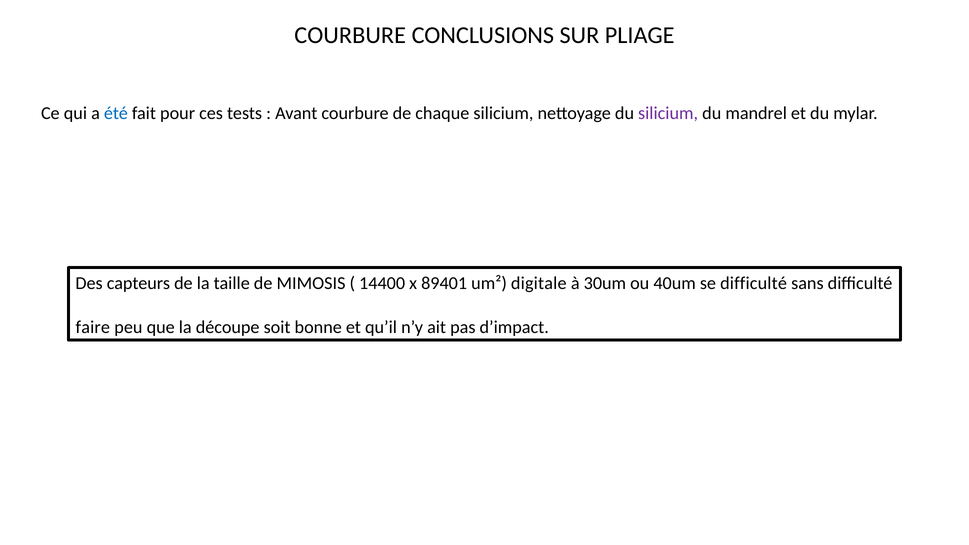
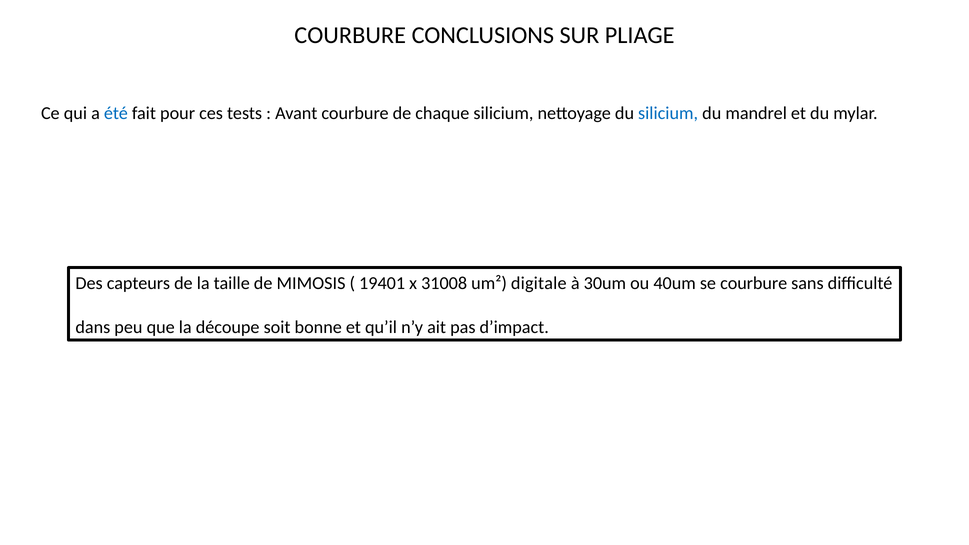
silicium at (668, 113) colour: purple -> blue
14400: 14400 -> 19401
89401: 89401 -> 31008
se difficulté: difficulté -> courbure
faire: faire -> dans
